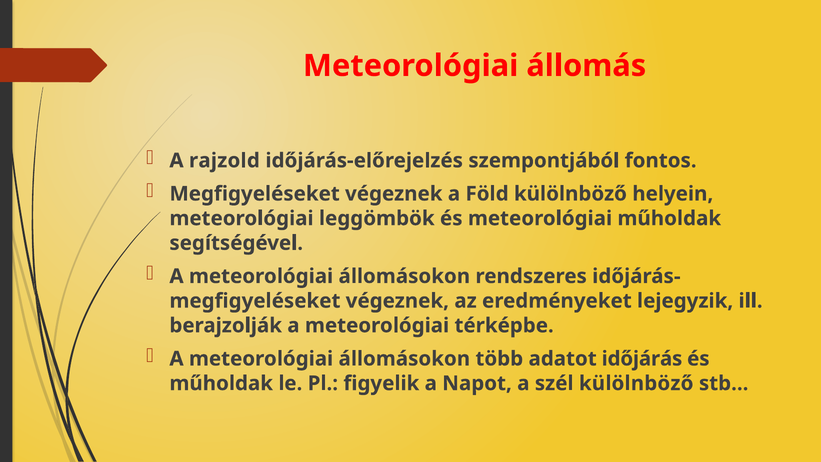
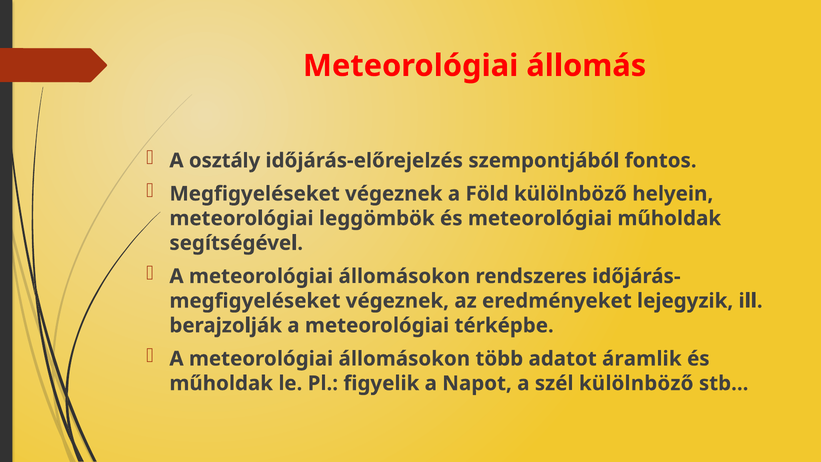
rajzold: rajzold -> osztály
időjárás: időjárás -> áramlik
